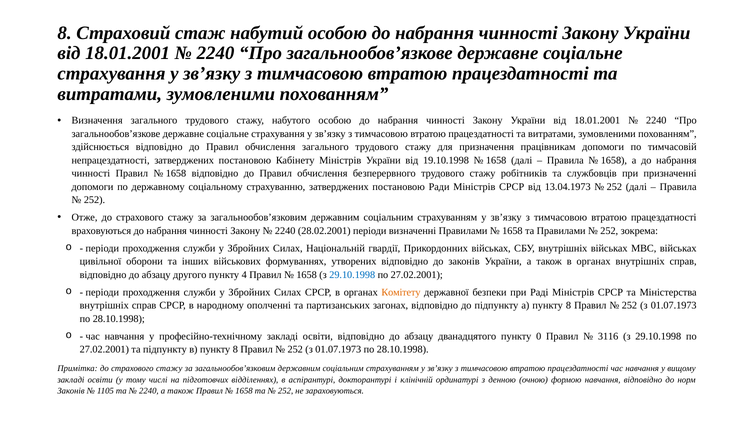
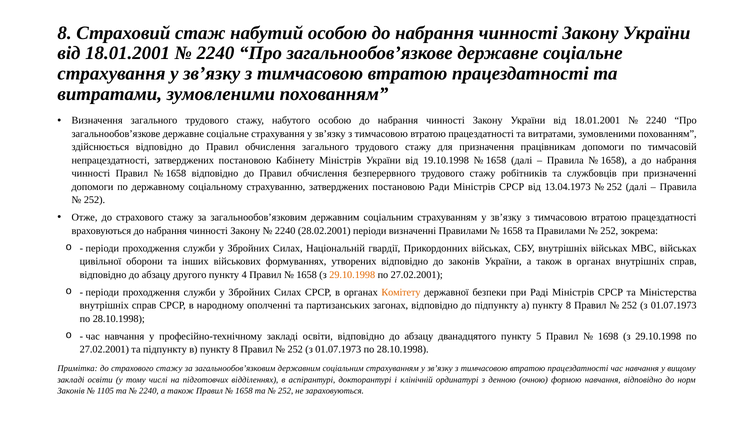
29.10.1998 at (352, 275) colour: blue -> orange
0: 0 -> 5
3116: 3116 -> 1698
